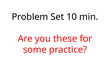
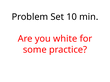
these: these -> white
